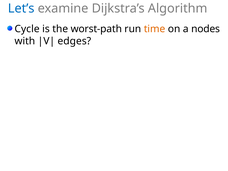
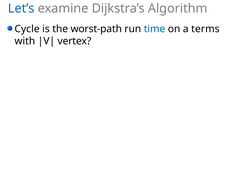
time colour: orange -> blue
nodes: nodes -> terms
edges: edges -> vertex
